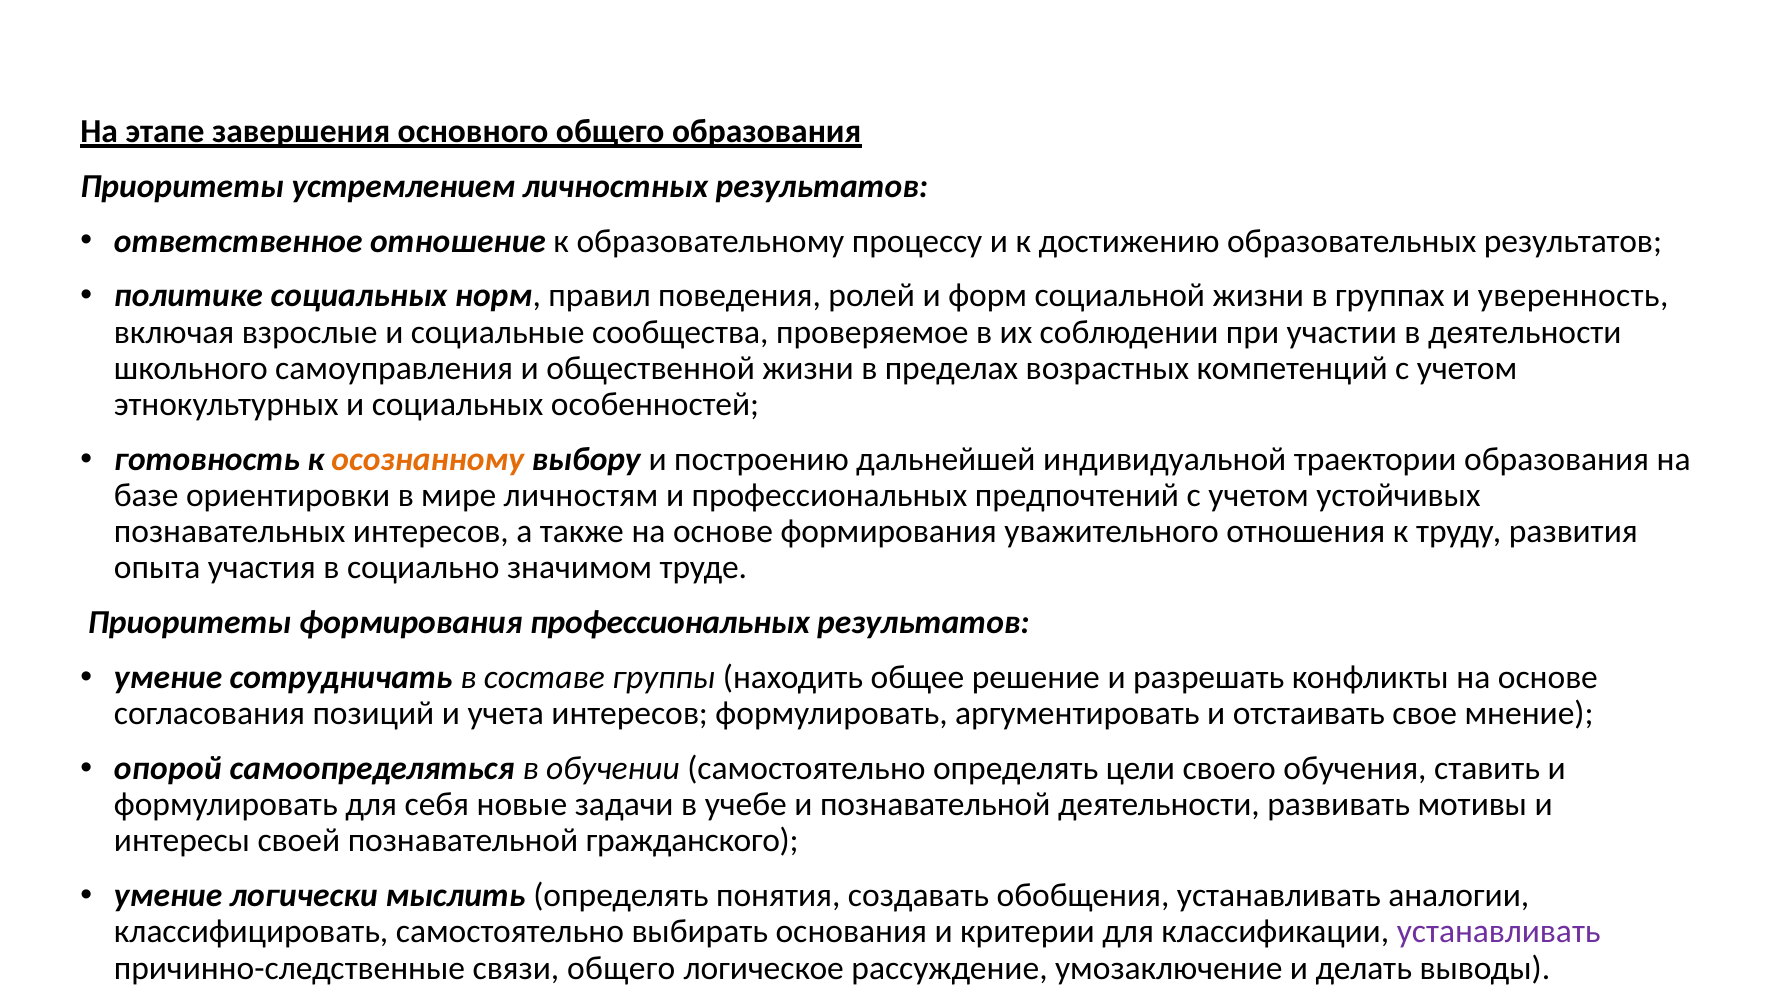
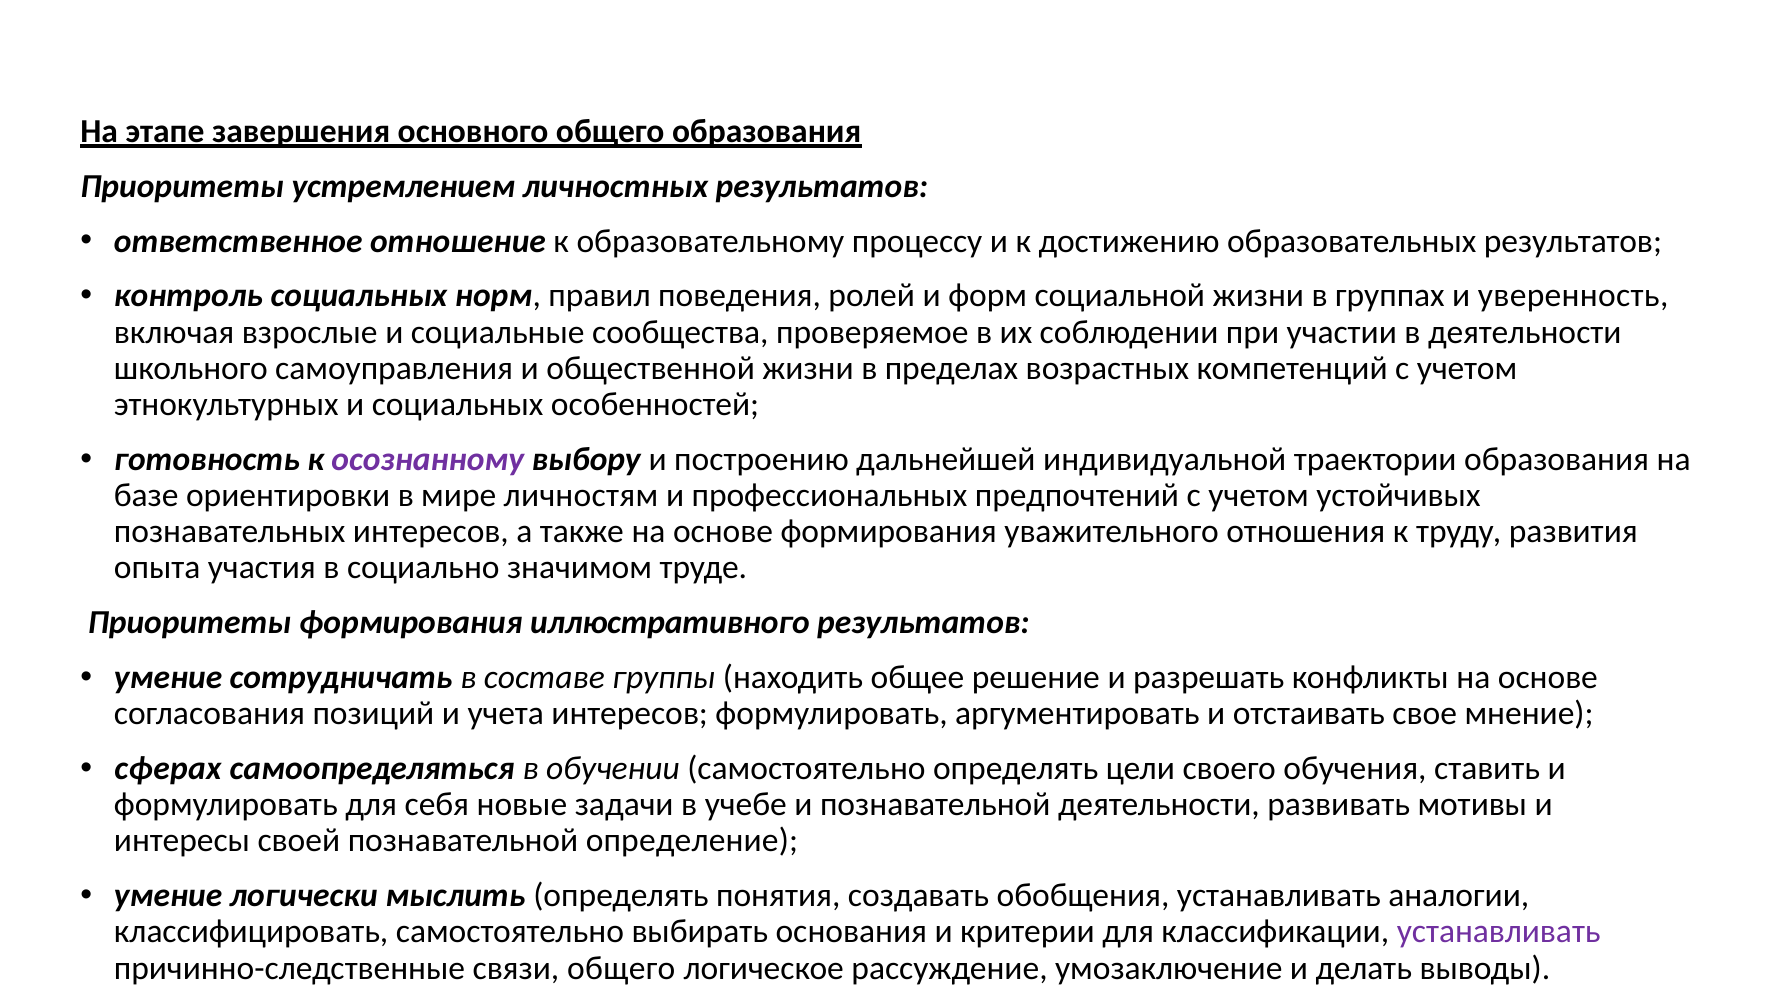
политике: политике -> контроль
осознанному colour: orange -> purple
формирования профессиональных: профессиональных -> иллюстративного
опорой: опорой -> сферах
гражданского: гражданского -> определение
